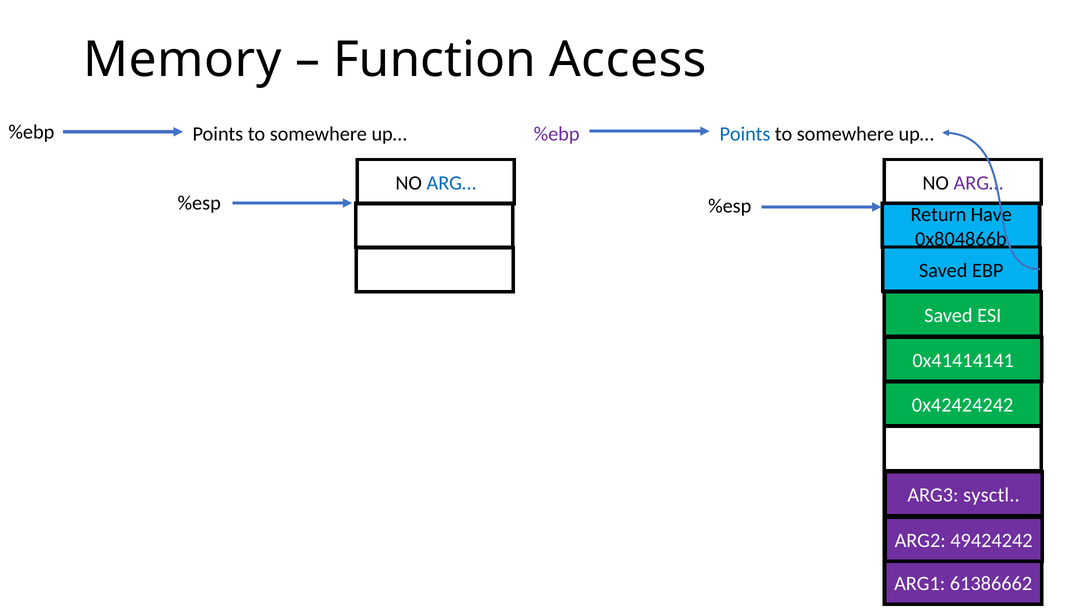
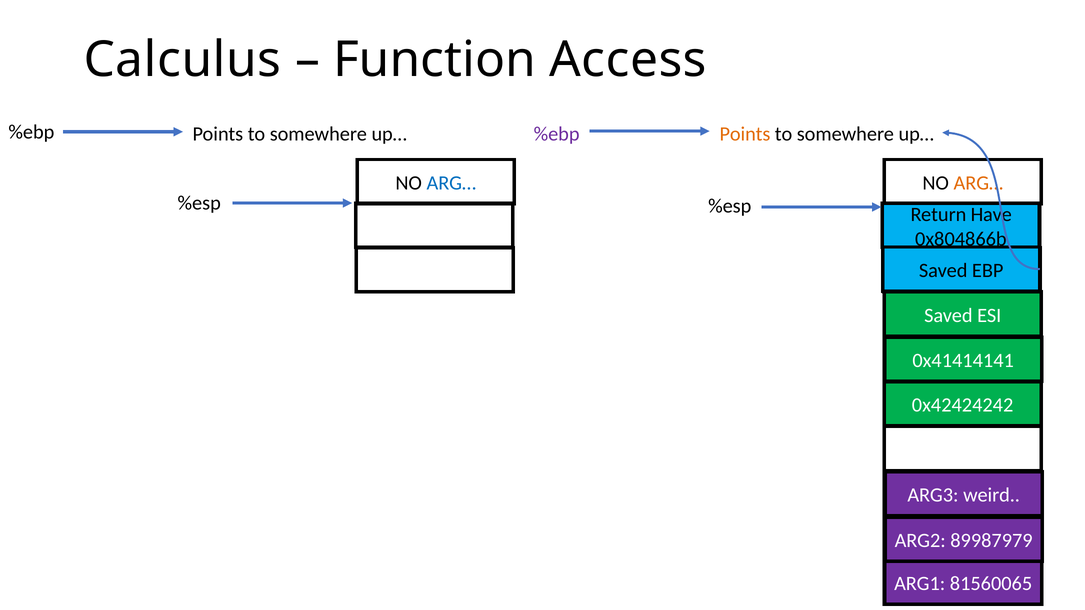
Memory: Memory -> Calculus
Points at (745, 134) colour: blue -> orange
ARG… at (978, 183) colour: purple -> orange
sysctl: sysctl -> weird
49424242: 49424242 -> 89987979
61386662: 61386662 -> 81560065
